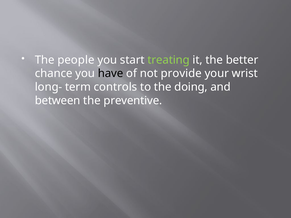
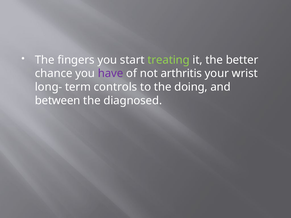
people: people -> fingers
have colour: black -> purple
provide: provide -> arthritis
preventive: preventive -> diagnosed
